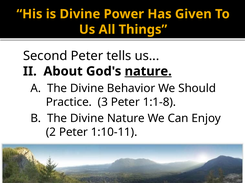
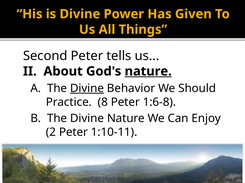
Divine at (87, 89) underline: none -> present
3: 3 -> 8
1:1-8: 1:1-8 -> 1:6-8
